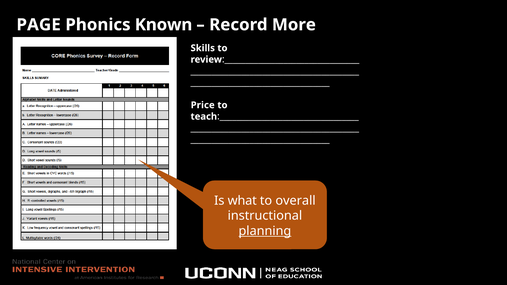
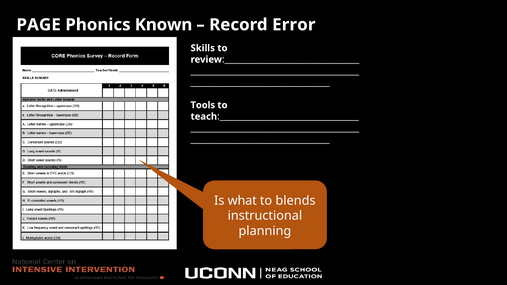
More: More -> Error
Price: Price -> Tools
overall: overall -> blends
planning underline: present -> none
